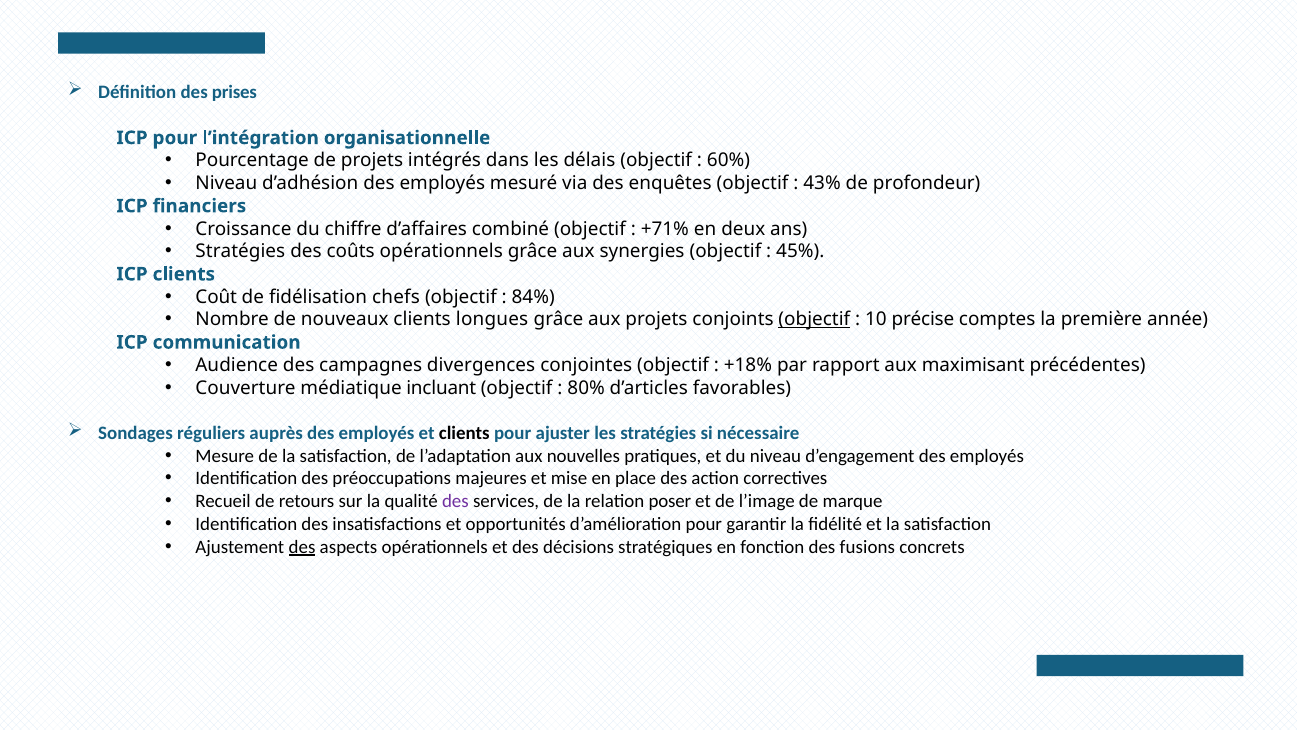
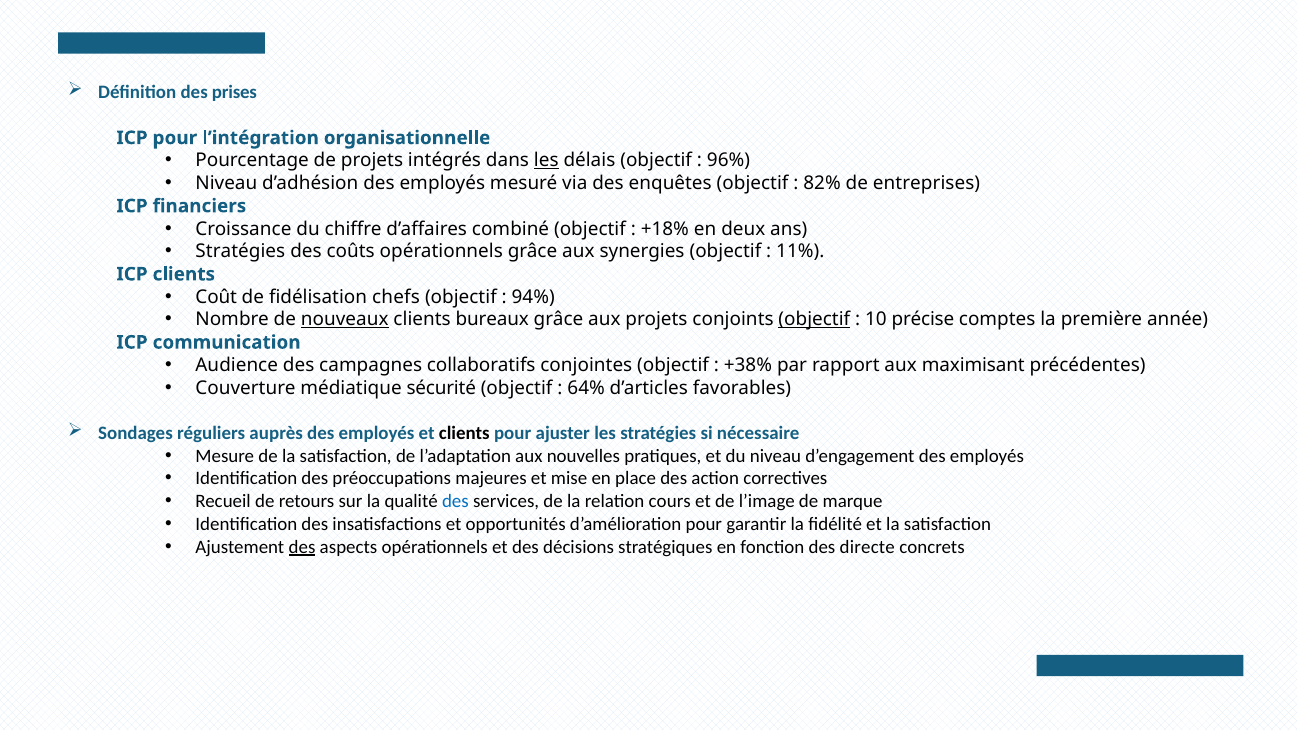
les at (546, 161) underline: none -> present
60%: 60% -> 96%
43%: 43% -> 82%
profondeur: profondeur -> entreprises
+71%: +71% -> +18%
45%: 45% -> 11%
84%: 84% -> 94%
nouveaux underline: none -> present
longues: longues -> bureaux
divergences: divergences -> collaboratifs
+18%: +18% -> +38%
incluant: incluant -> sécurité
80%: 80% -> 64%
des at (455, 501) colour: purple -> blue
poser: poser -> cours
fusions: fusions -> directe
